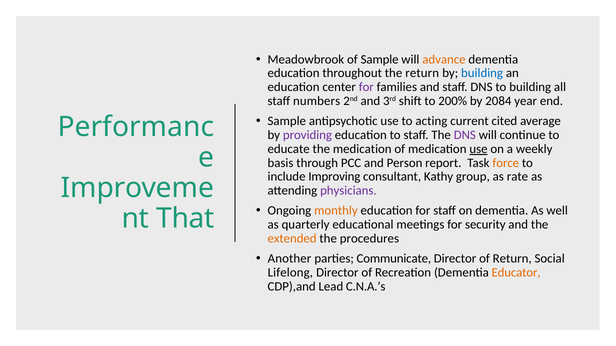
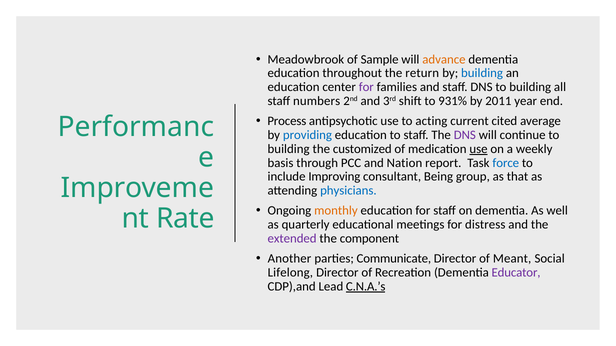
200%: 200% -> 931%
2084: 2084 -> 2011
Sample at (287, 121): Sample -> Process
providing colour: purple -> blue
educate at (289, 149): educate -> building
the medication: medication -> customized
Person: Person -> Nation
force colour: orange -> blue
Kathy: Kathy -> Being
rate: rate -> that
physicians colour: purple -> blue
That: That -> Rate
security: security -> distress
extended colour: orange -> purple
procedures: procedures -> component
of Return: Return -> Meant
Educator colour: orange -> purple
C.N.A.’s underline: none -> present
